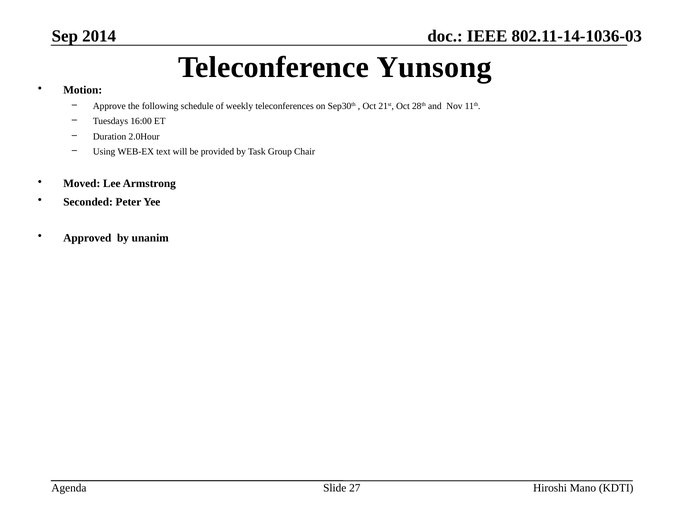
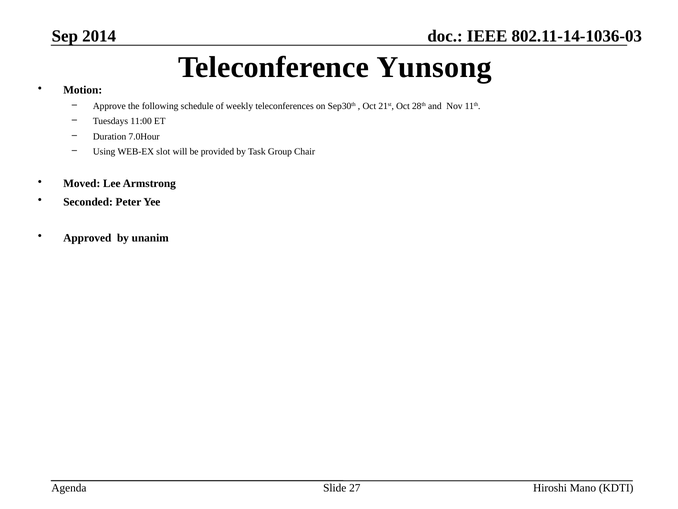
16:00: 16:00 -> 11:00
2.0Hour: 2.0Hour -> 7.0Hour
text: text -> slot
